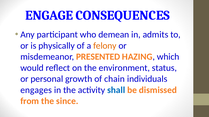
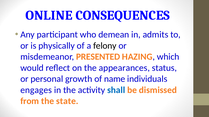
ENGAGE: ENGAGE -> ONLINE
felony colour: orange -> black
environment: environment -> appearances
chain: chain -> name
since: since -> state
